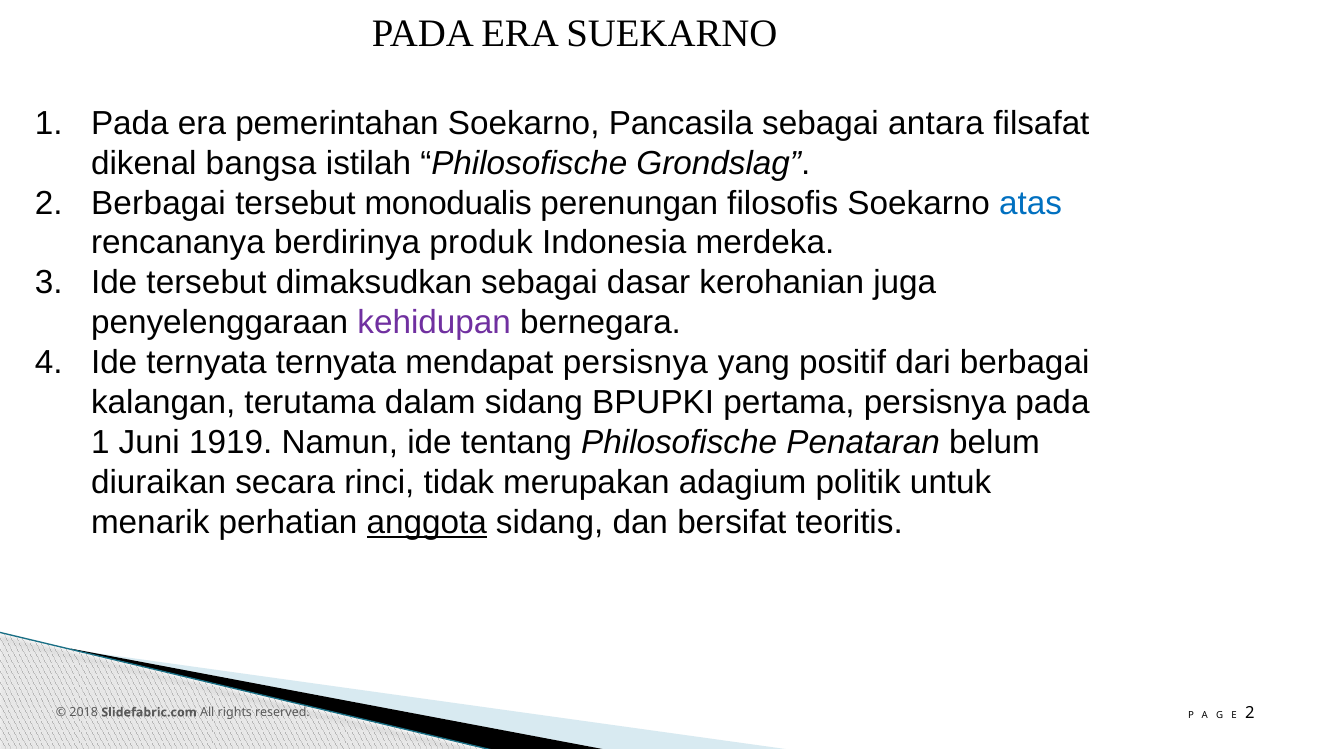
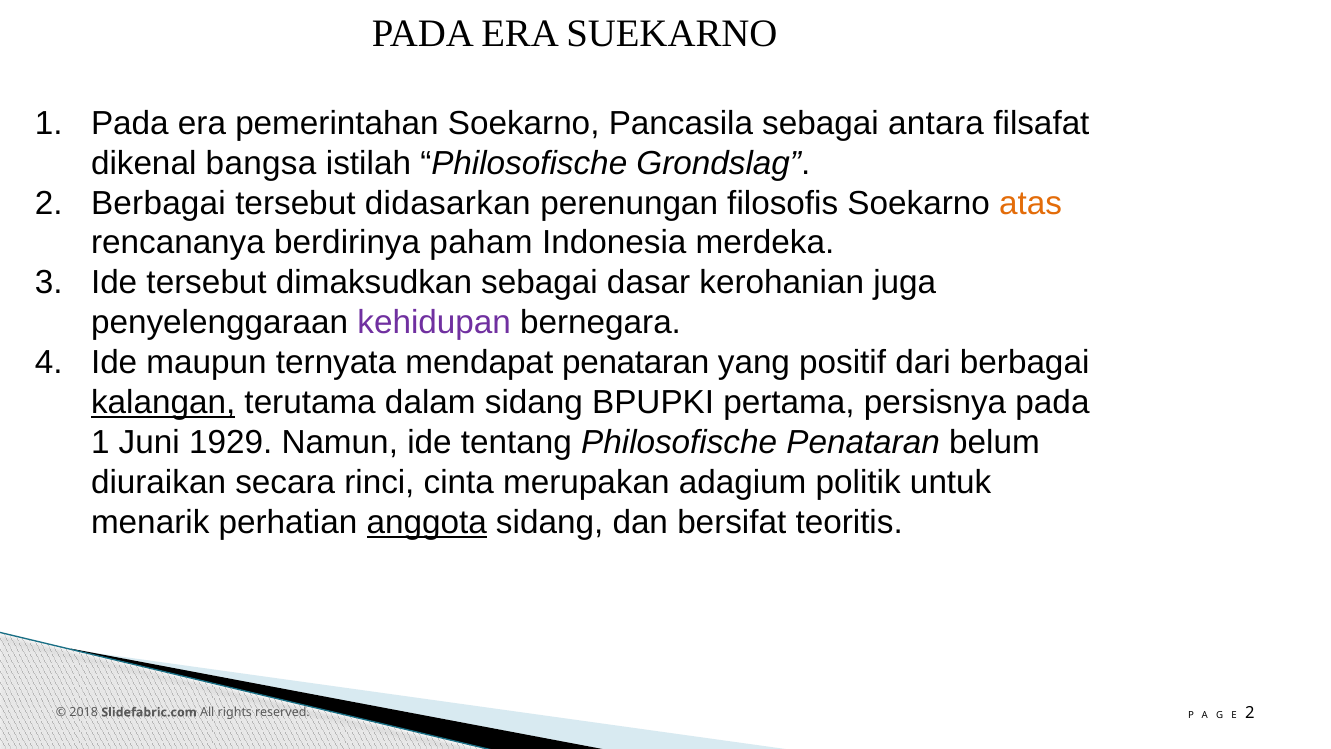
monodualis: monodualis -> didasarkan
atas colour: blue -> orange
produk: produk -> paham
Ide ternyata: ternyata -> maupun
mendapat persisnya: persisnya -> penataran
kalangan underline: none -> present
1919: 1919 -> 1929
tidak: tidak -> cinta
